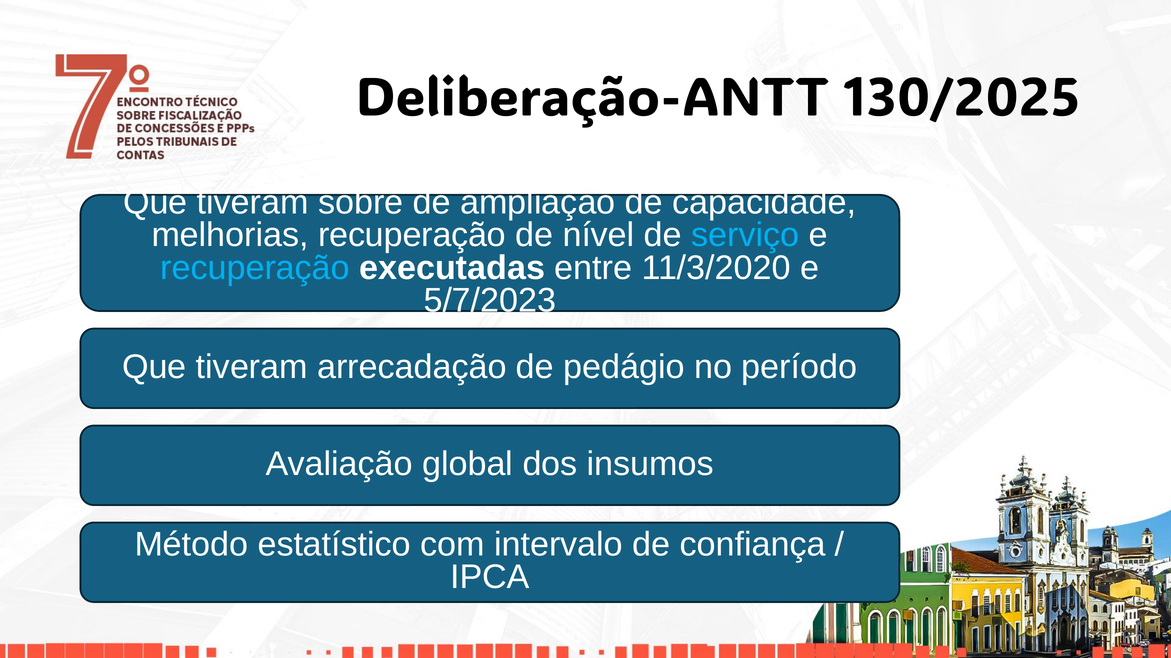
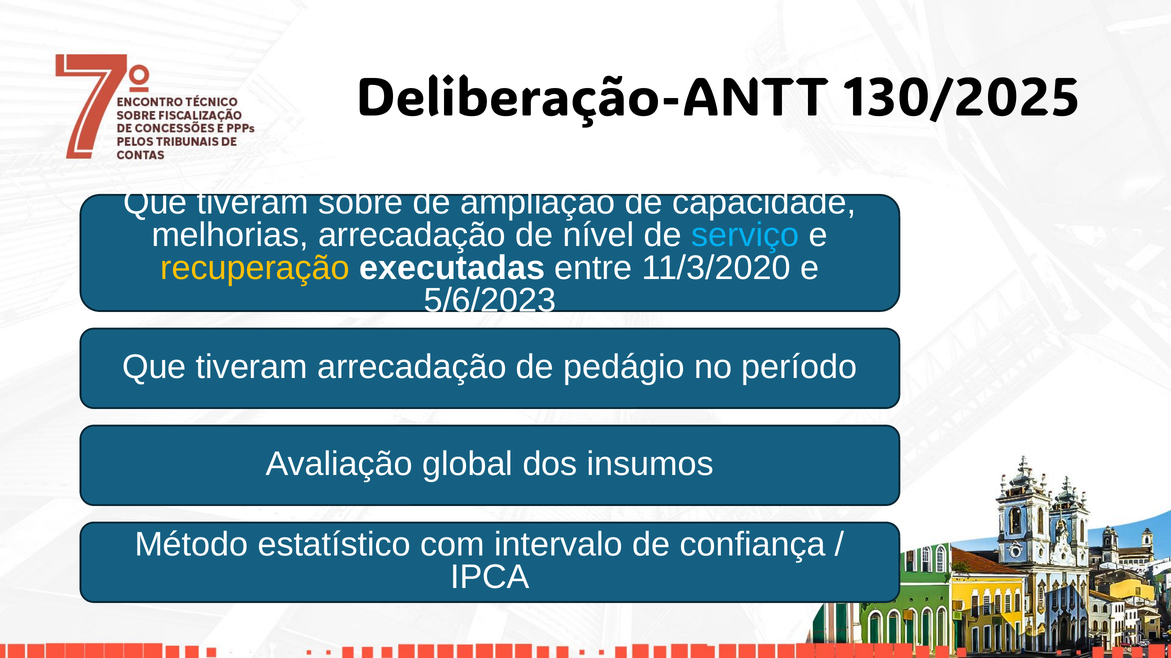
melhorias recuperação: recuperação -> arrecadação
recuperação at (255, 268) colour: light blue -> yellow
5/7/2023: 5/7/2023 -> 5/6/2023
